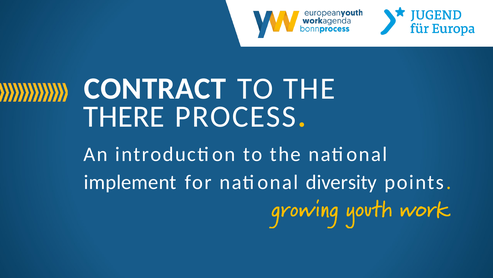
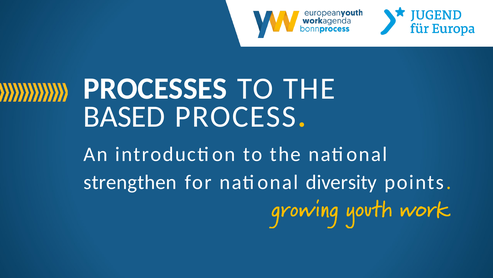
CONTRACT: CONTRACT -> PROCESSES
THERE: THERE -> BASED
implement: implement -> strengthen
